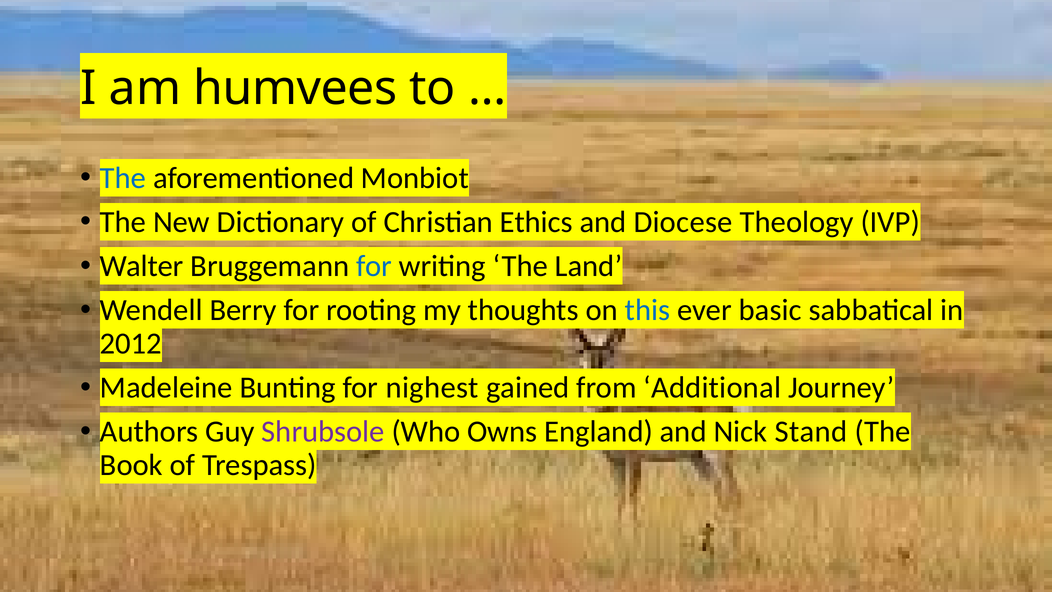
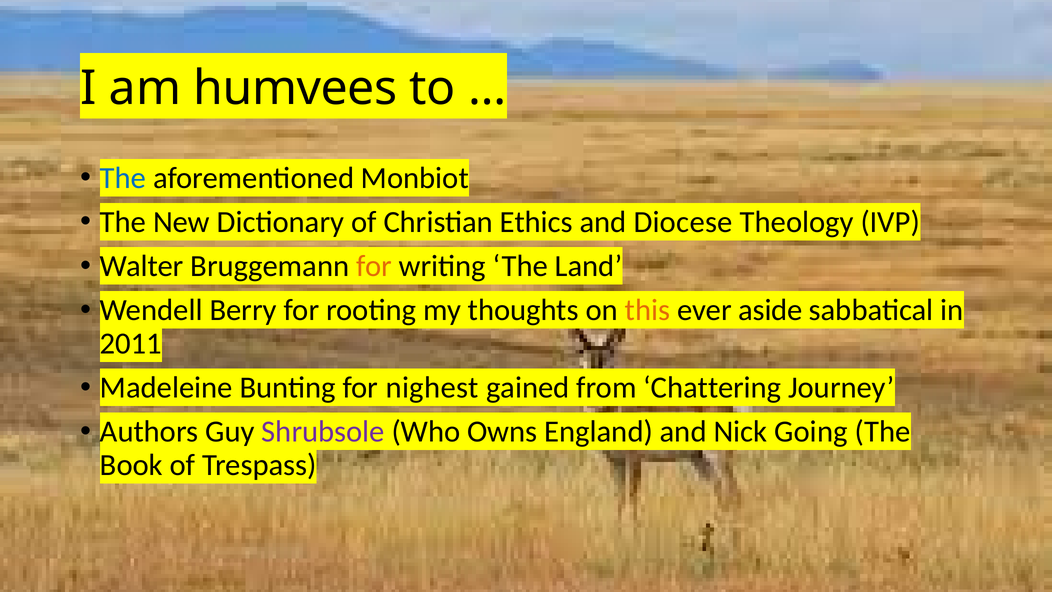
for at (374, 266) colour: blue -> orange
this colour: blue -> orange
basic: basic -> aside
2012: 2012 -> 2011
Additional: Additional -> Chattering
Stand: Stand -> Going
